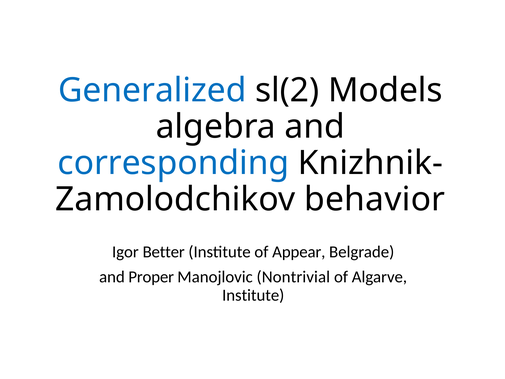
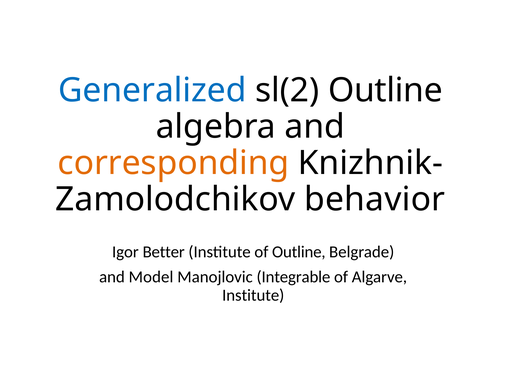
sl(2 Models: Models -> Outline
corresponding colour: blue -> orange
of Appear: Appear -> Outline
Proper: Proper -> Model
Nontrivial: Nontrivial -> Integrable
